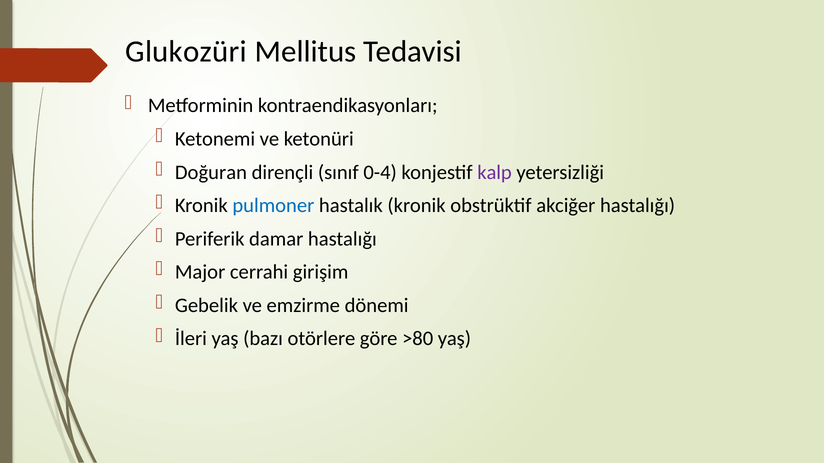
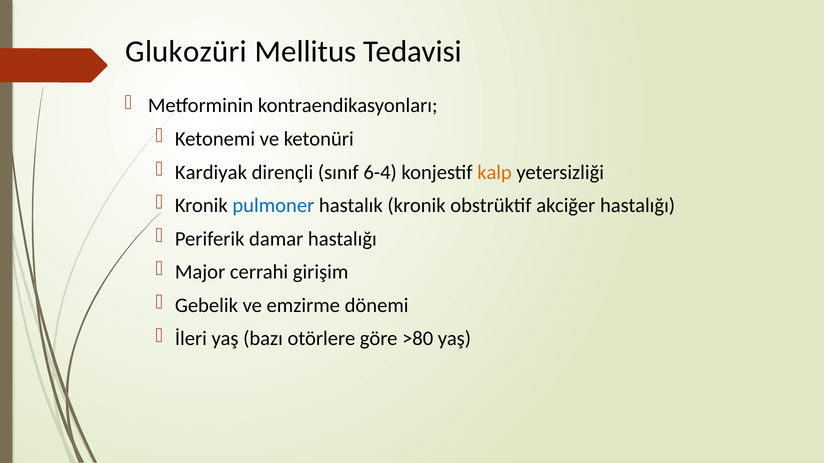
Doğuran: Doğuran -> Kardiyak
0-4: 0-4 -> 6-4
kalp colour: purple -> orange
